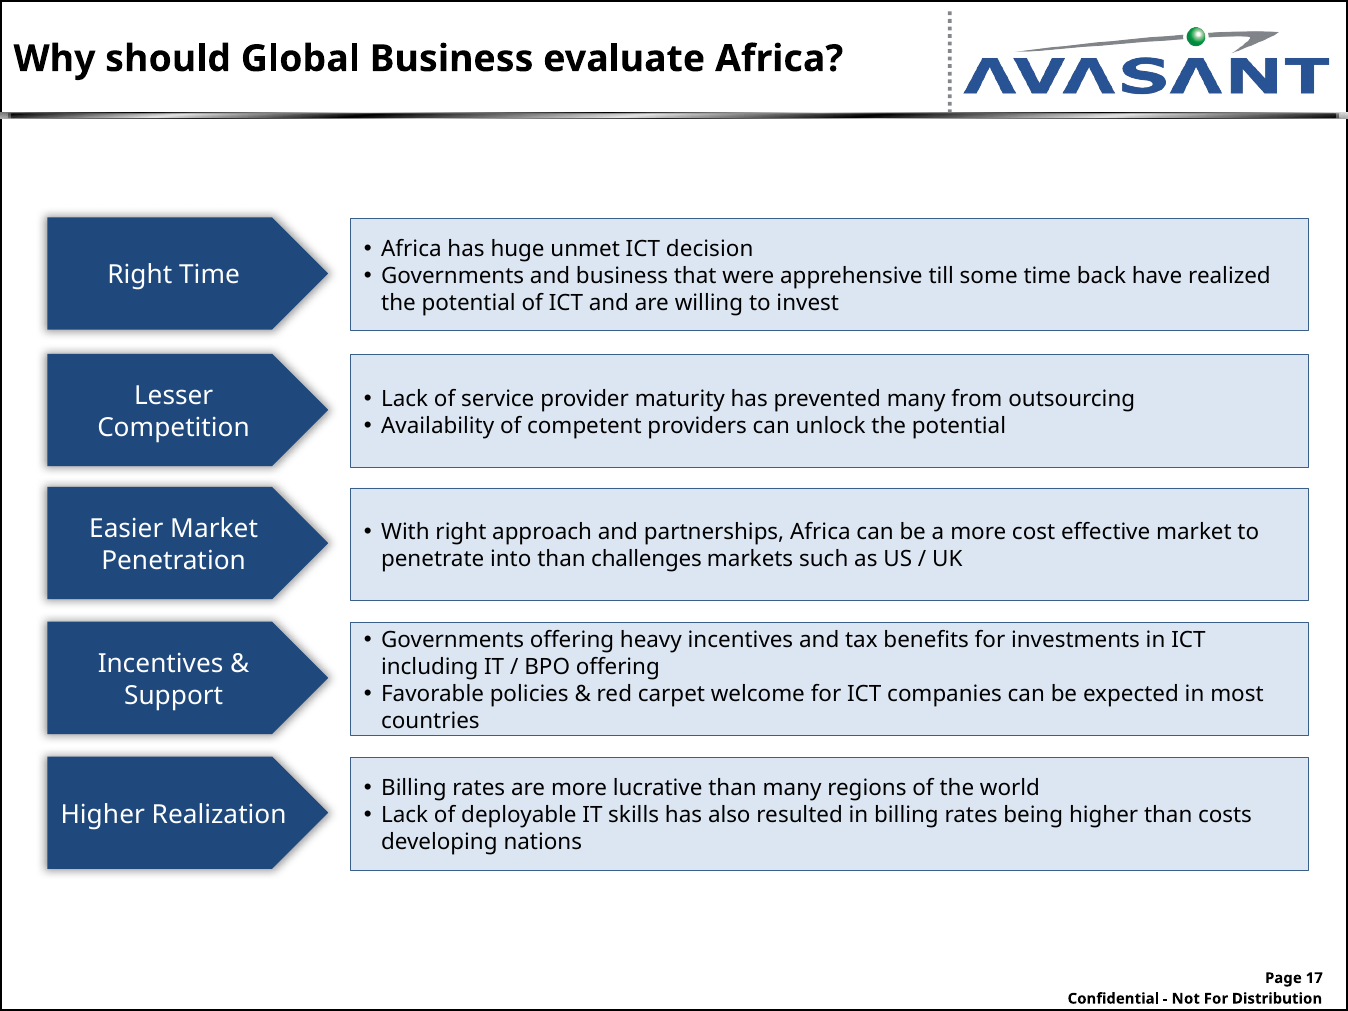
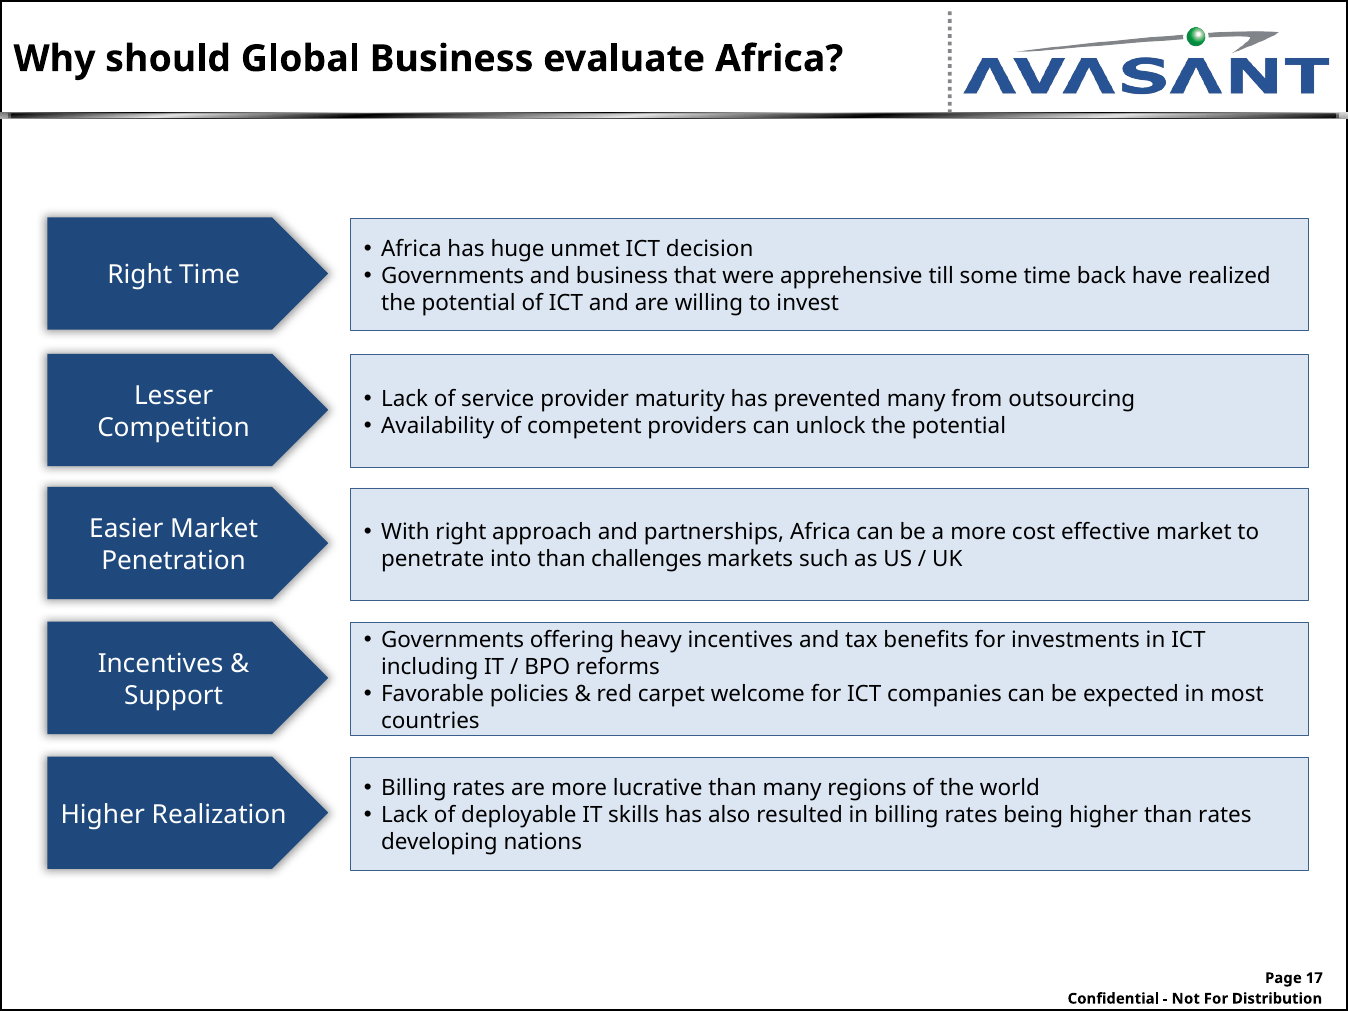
BPO offering: offering -> reforms
than costs: costs -> rates
